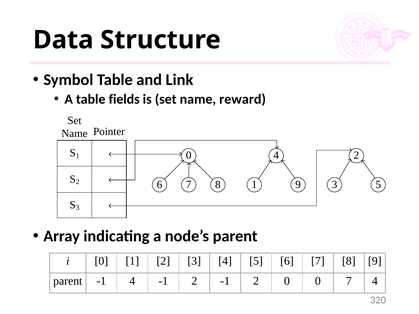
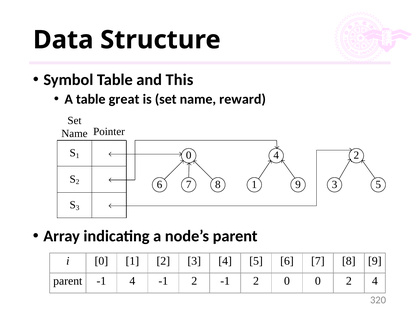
Link: Link -> This
fields: fields -> great
0 0 7: 7 -> 2
